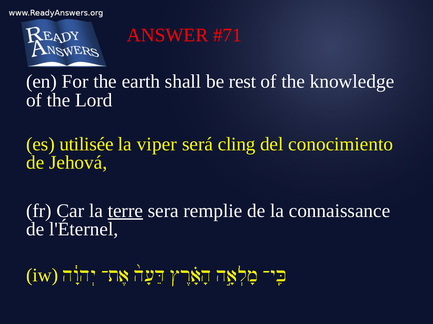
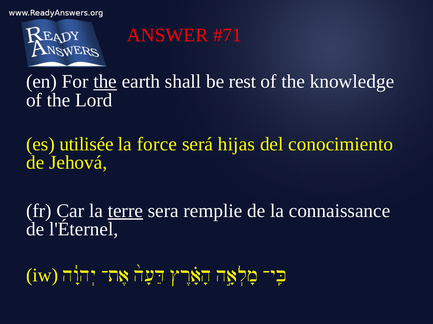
the at (105, 82) underline: none -> present
viper: viper -> force
cling: cling -> hijas
